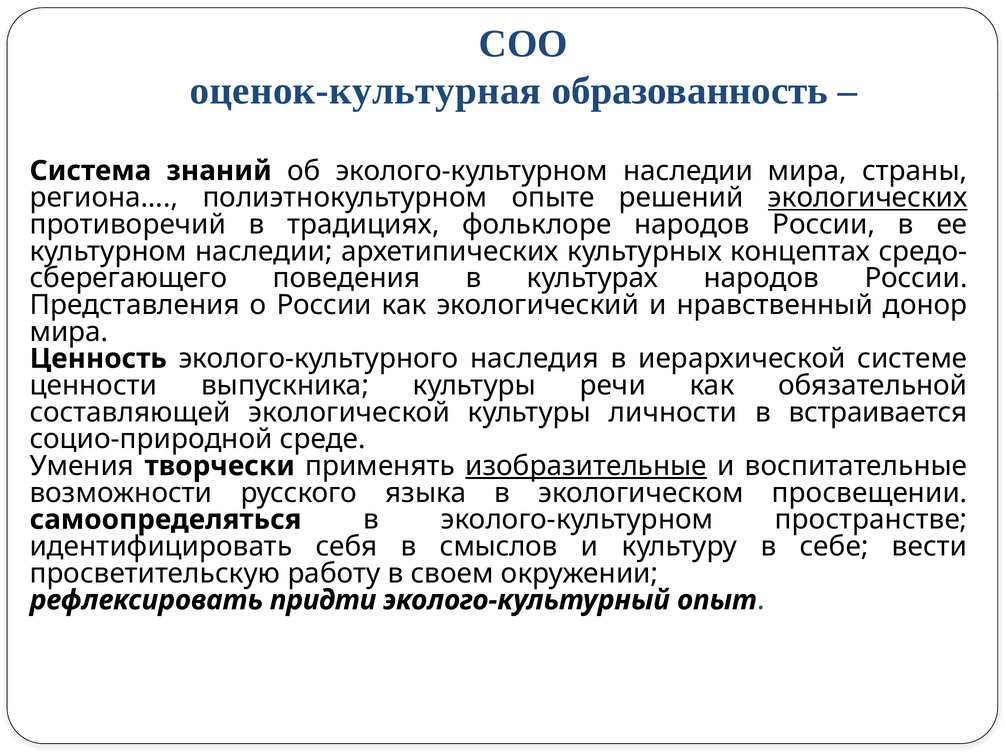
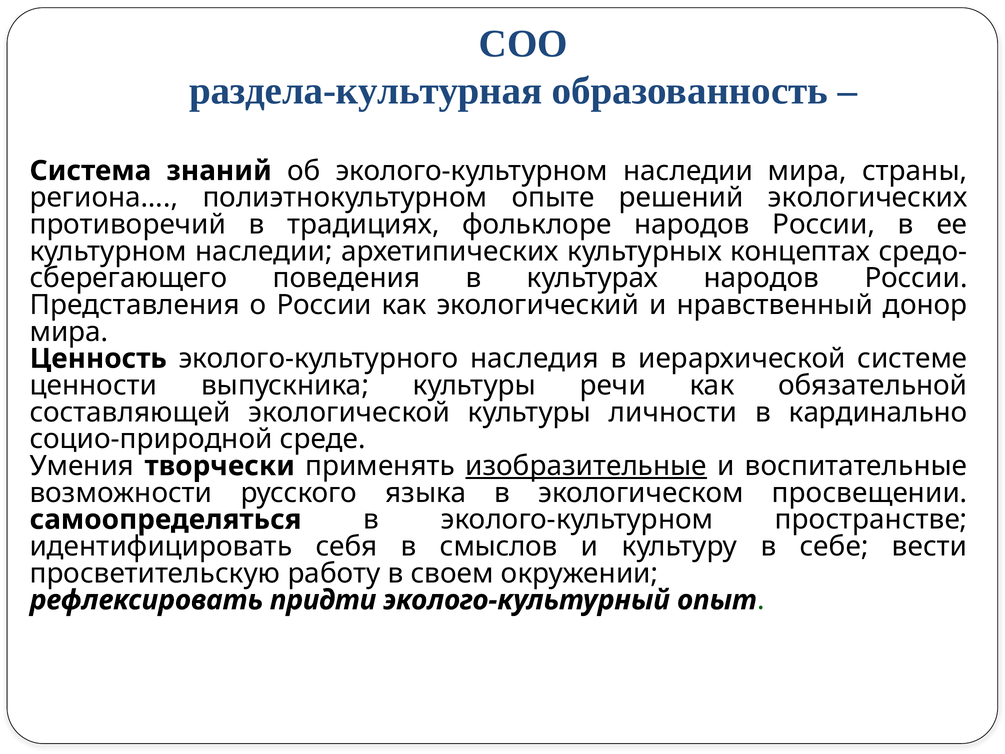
оценок-культурная: оценок-культурная -> раздела-культурная
экологических underline: present -> none
встраивается: встраивается -> кардинально
